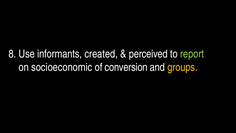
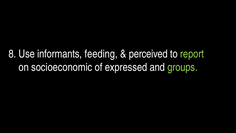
created: created -> feeding
conversion: conversion -> expressed
groups colour: yellow -> light green
